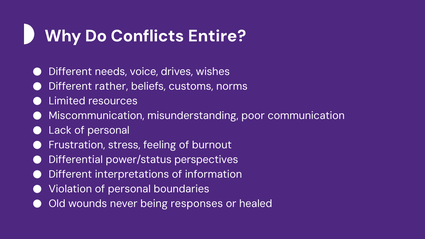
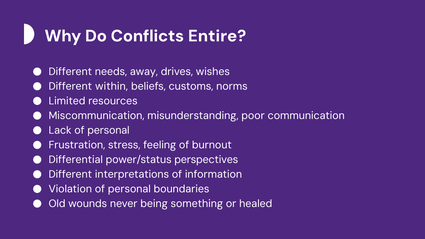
voice: voice -> away
rather: rather -> within
responses: responses -> something
